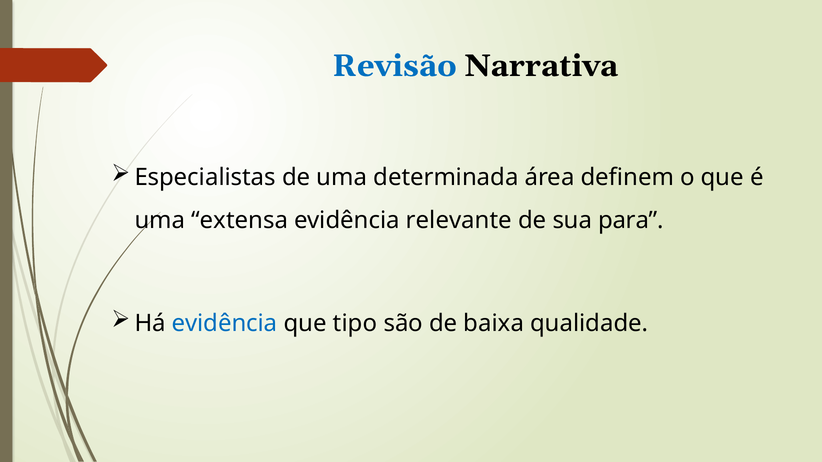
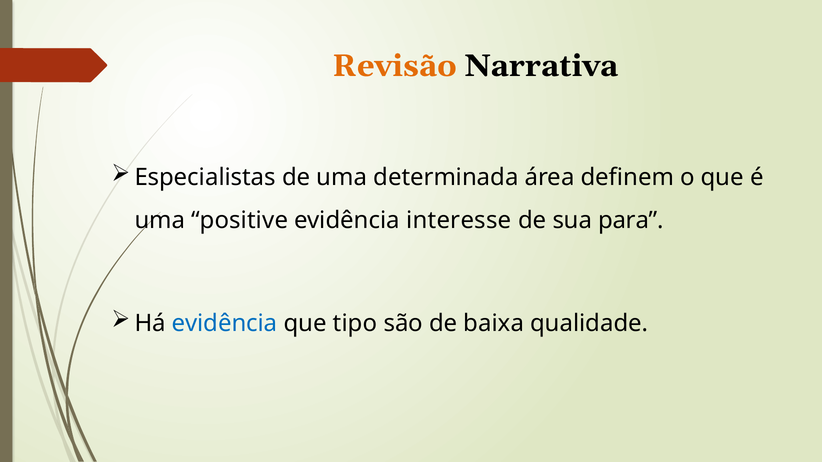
Revisão colour: blue -> orange
extensa: extensa -> positive
relevante: relevante -> interesse
